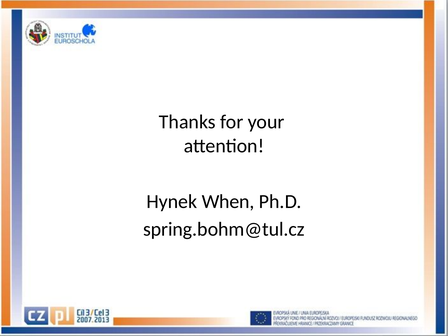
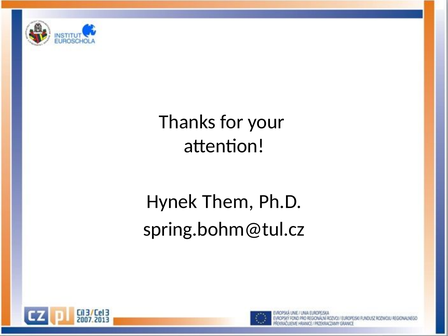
When: When -> Them
